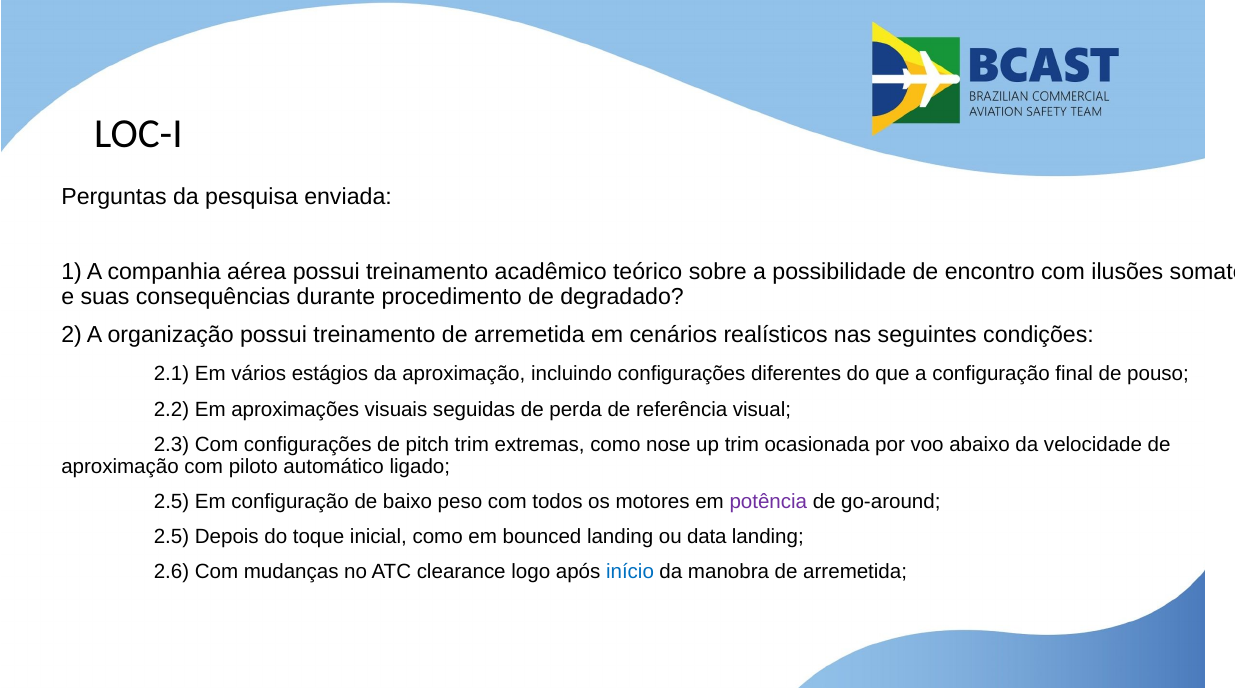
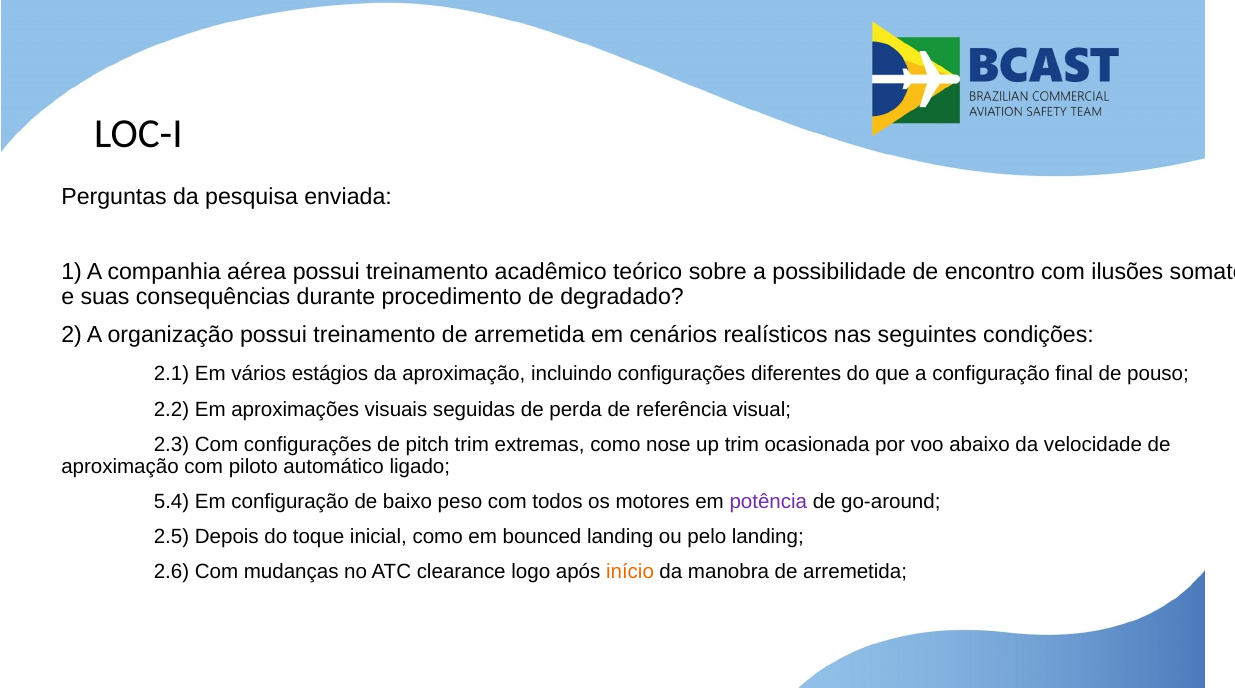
2.5 at (172, 502): 2.5 -> 5.4
data: data -> pelo
início colour: blue -> orange
